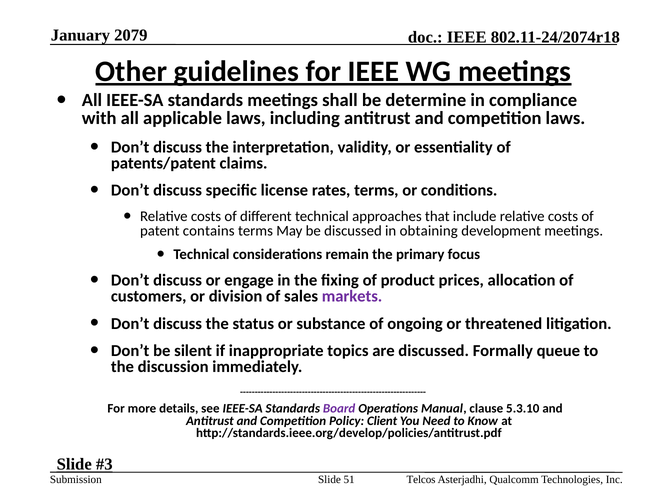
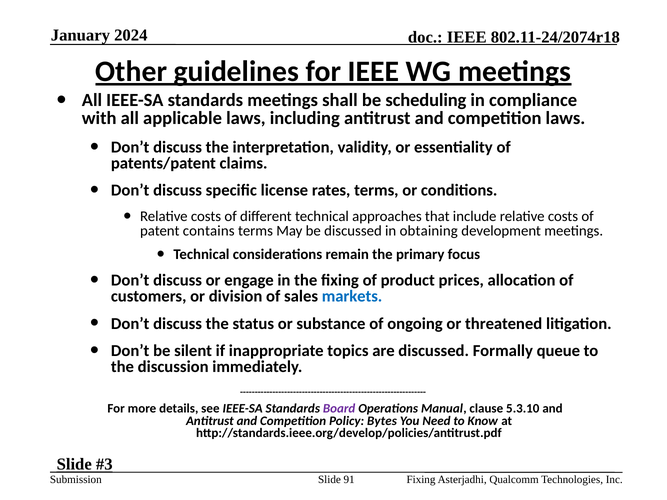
2079: 2079 -> 2024
determine: determine -> scheduling
markets colour: purple -> blue
Client: Client -> Bytes
51: 51 -> 91
Telcos at (421, 480): Telcos -> Fixing
